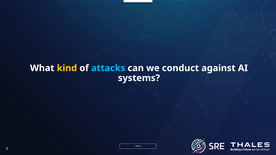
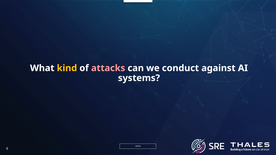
attacks colour: light blue -> pink
